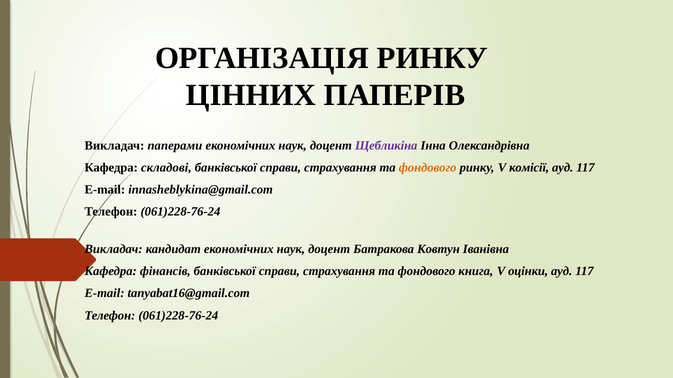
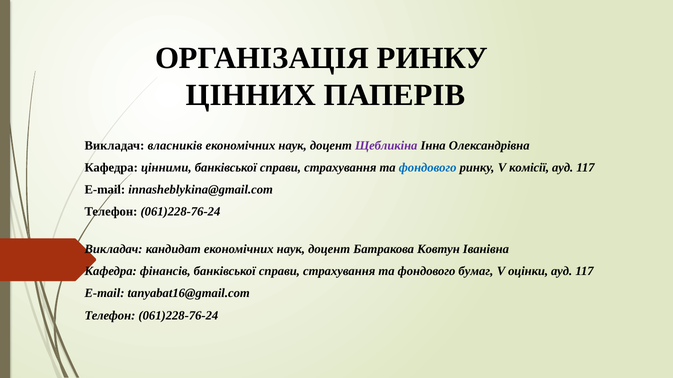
паперами: паперами -> власників
складові: складові -> цінними
фондового at (428, 168) colour: orange -> blue
книга: книга -> бумаг
